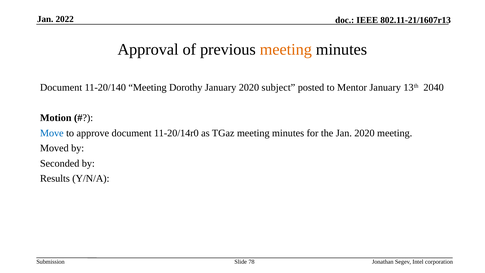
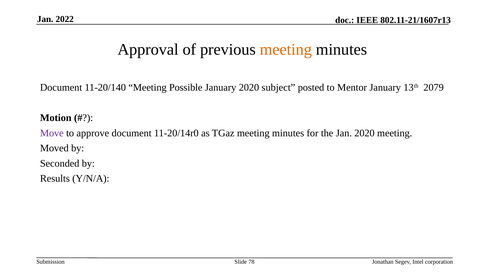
Dorothy: Dorothy -> Possible
2040: 2040 -> 2079
Move colour: blue -> purple
